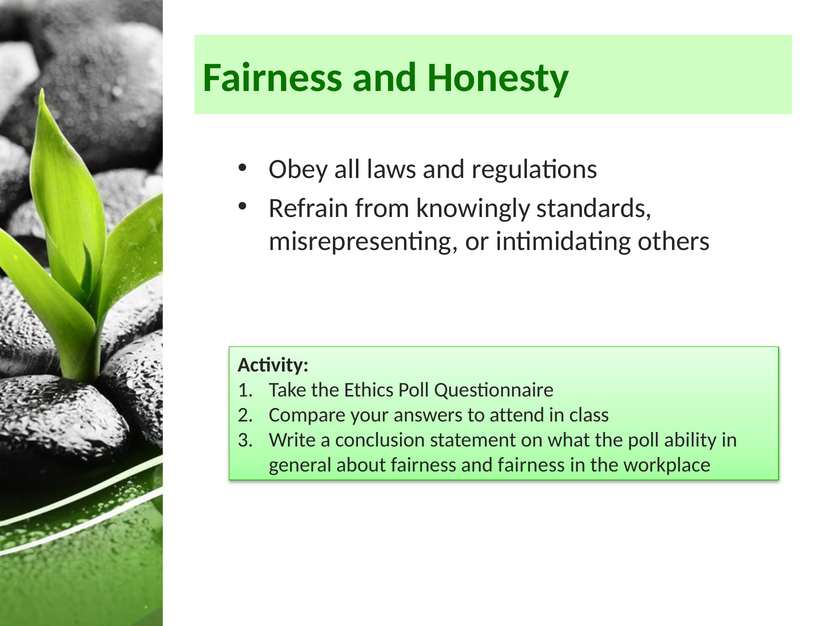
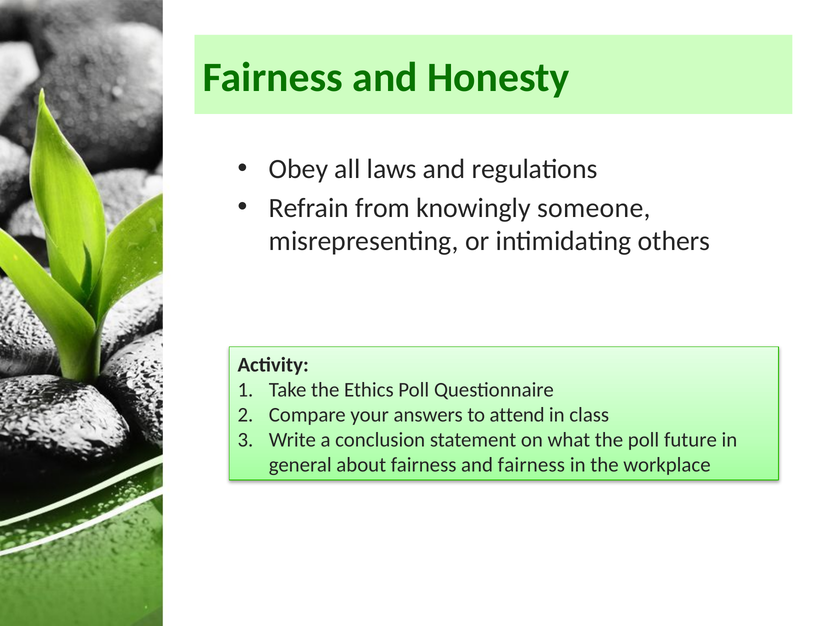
standards: standards -> someone
ability: ability -> future
